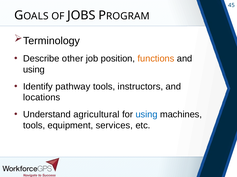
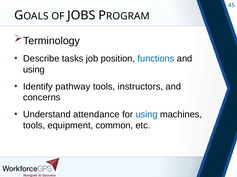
other: other -> tasks
functions colour: orange -> blue
locations: locations -> concerns
agricultural: agricultural -> attendance
services: services -> common
